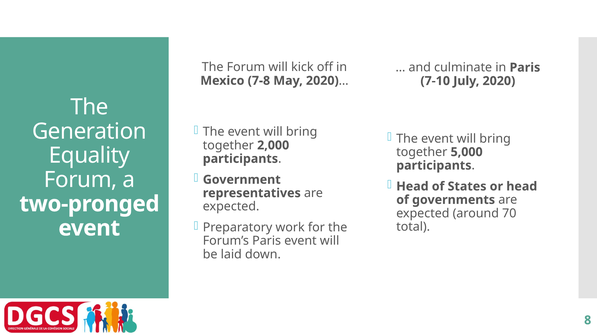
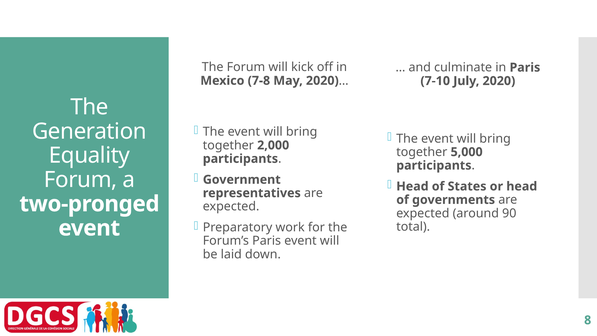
70: 70 -> 90
